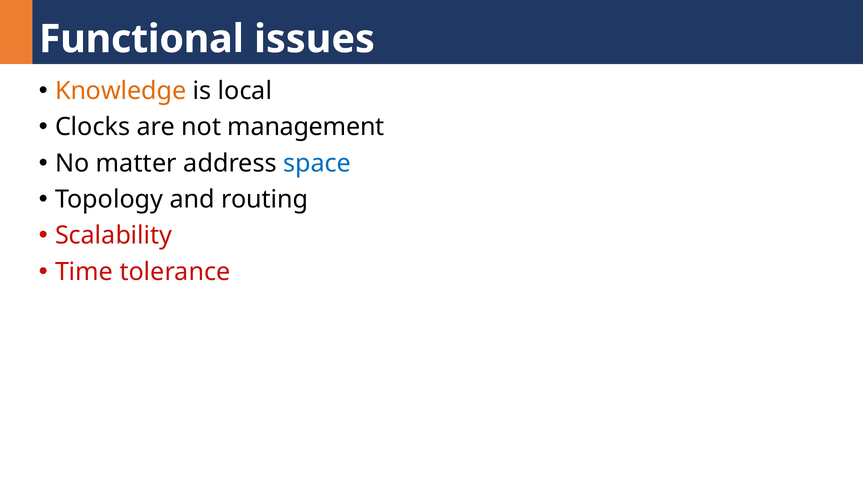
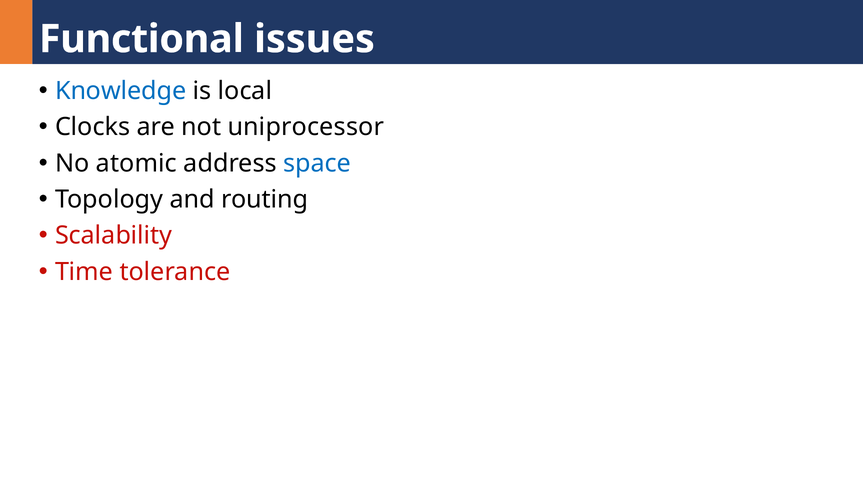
Knowledge colour: orange -> blue
management: management -> uniprocessor
matter: matter -> atomic
